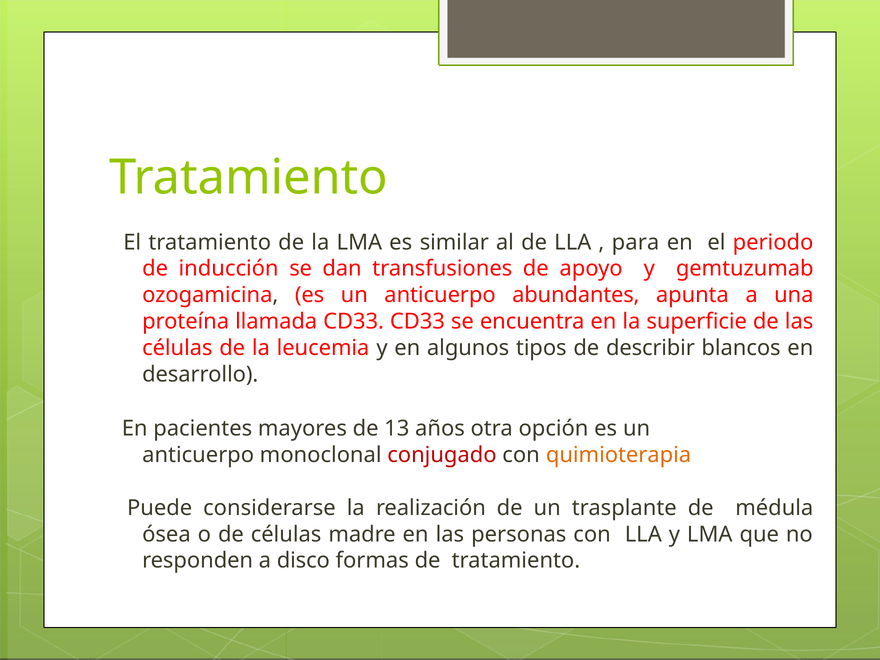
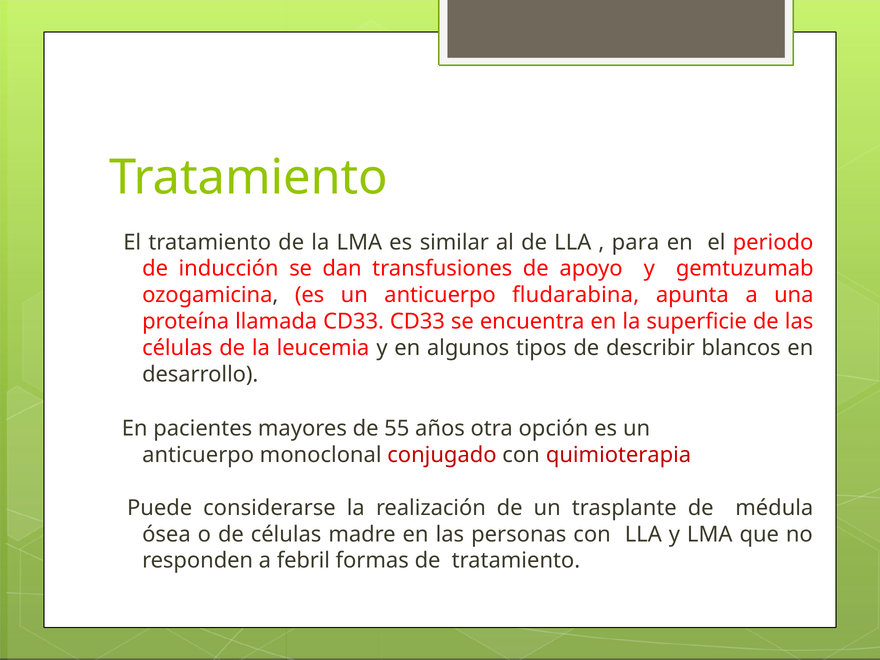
abundantes: abundantes -> fludarabina
13: 13 -> 55
quimioterapia colour: orange -> red
disco: disco -> febril
